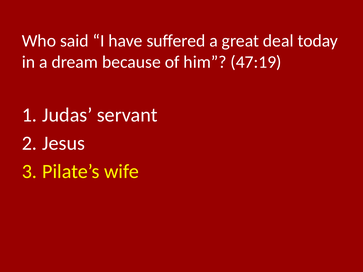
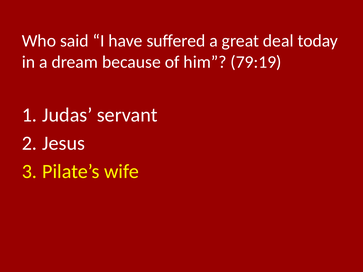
47:19: 47:19 -> 79:19
